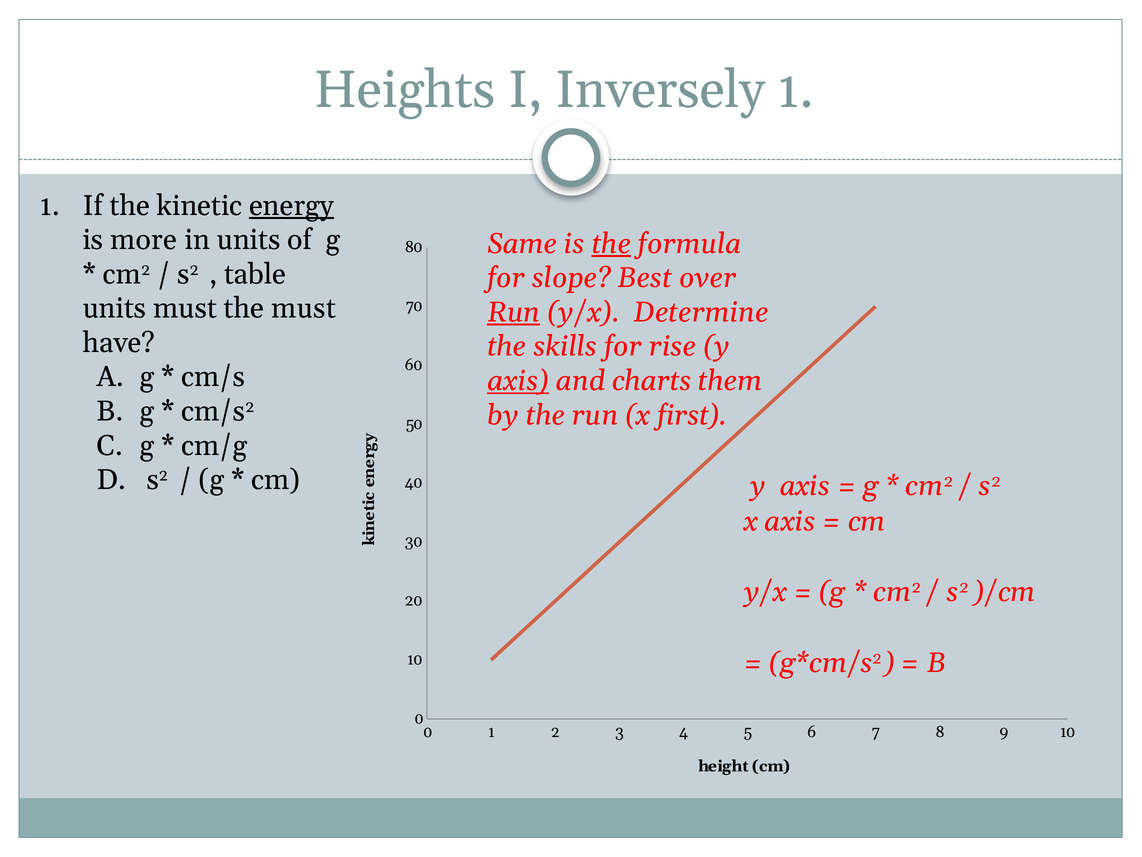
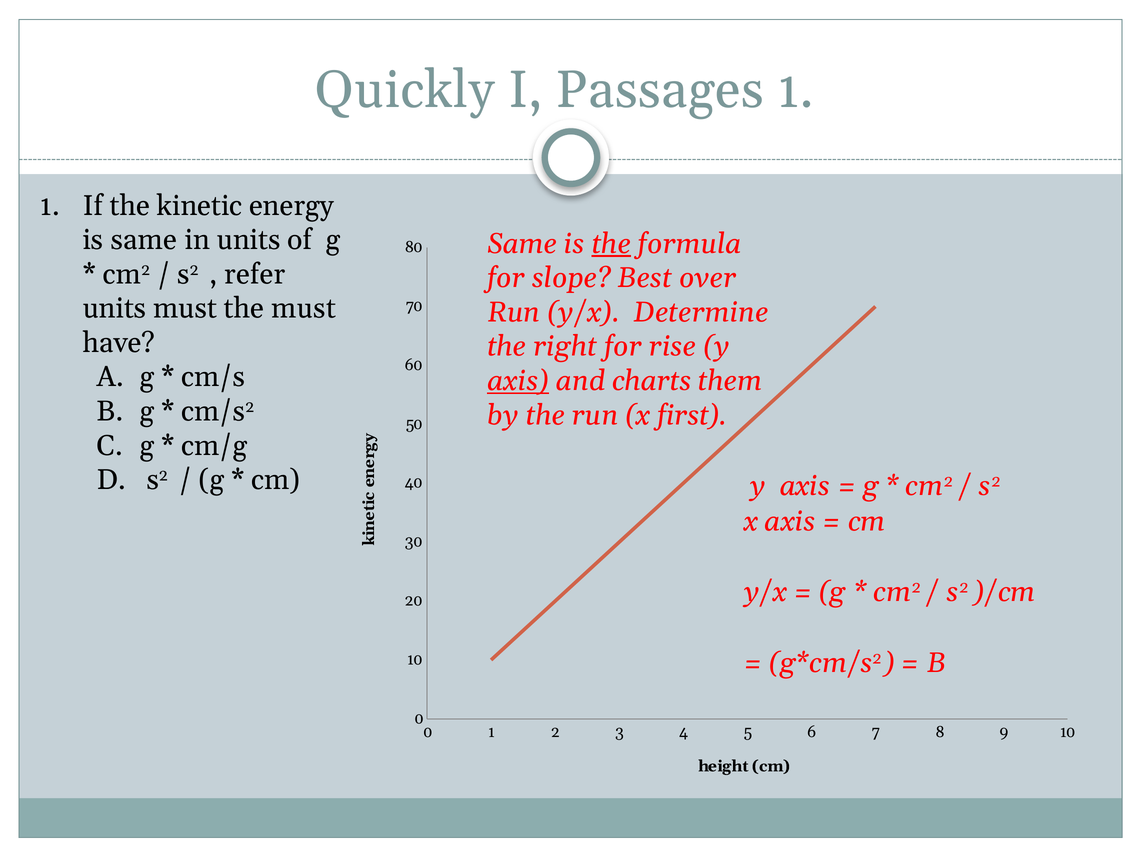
Heights: Heights -> Quickly
Inversely: Inversely -> Passages
energy underline: present -> none
is more: more -> same
table: table -> refer
Run at (514, 312) underline: present -> none
skills: skills -> right
